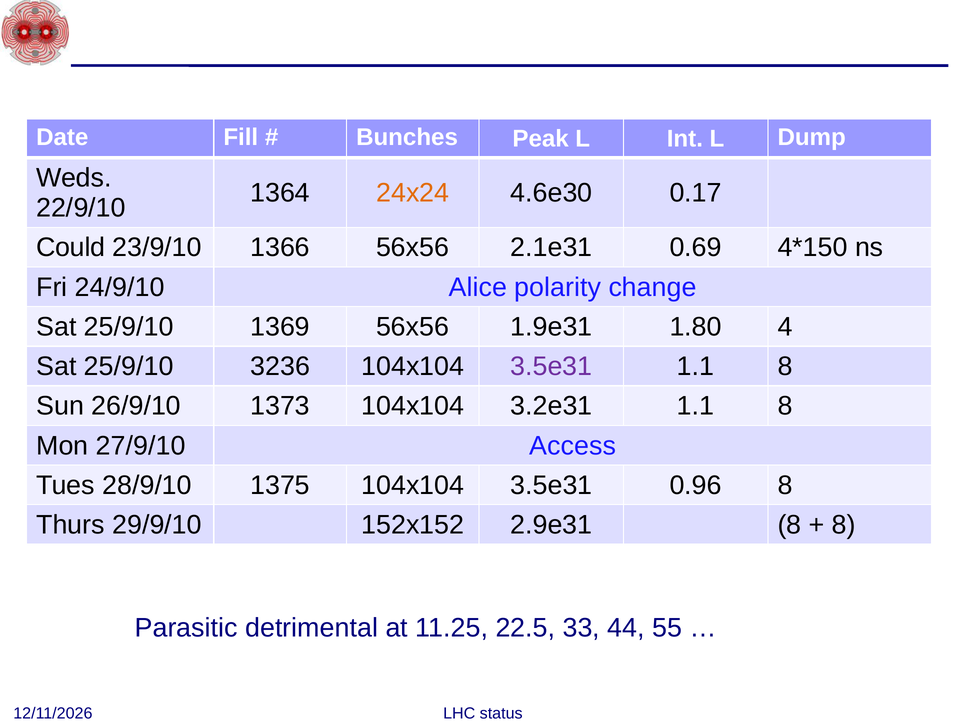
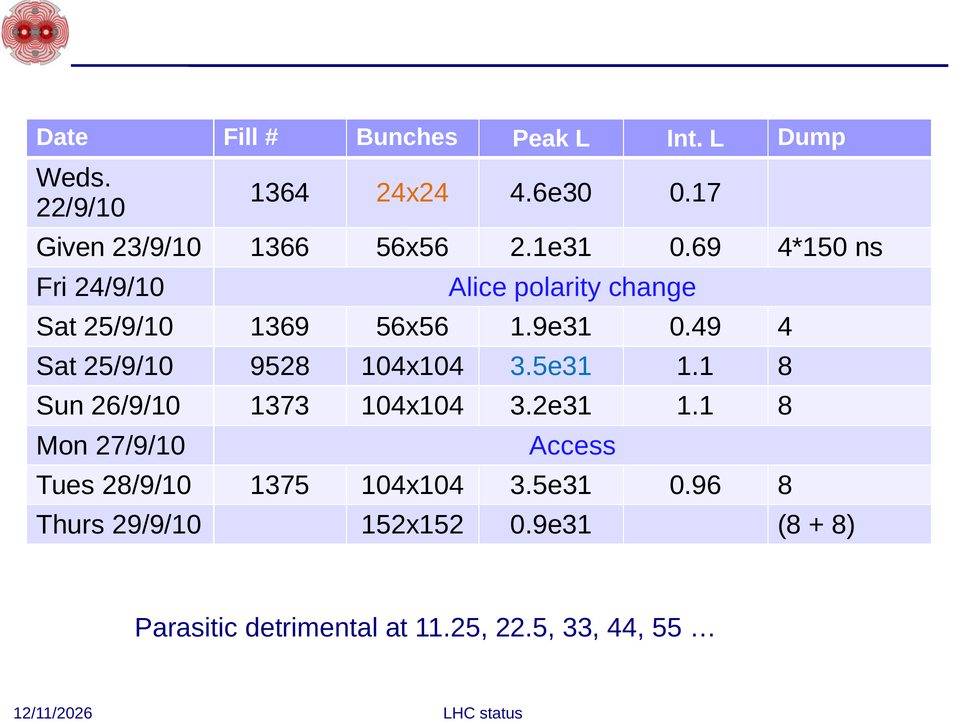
Could: Could -> Given
1.80: 1.80 -> 0.49
3236: 3236 -> 9528
3.5e31 at (551, 367) colour: purple -> blue
2.9e31: 2.9e31 -> 0.9e31
